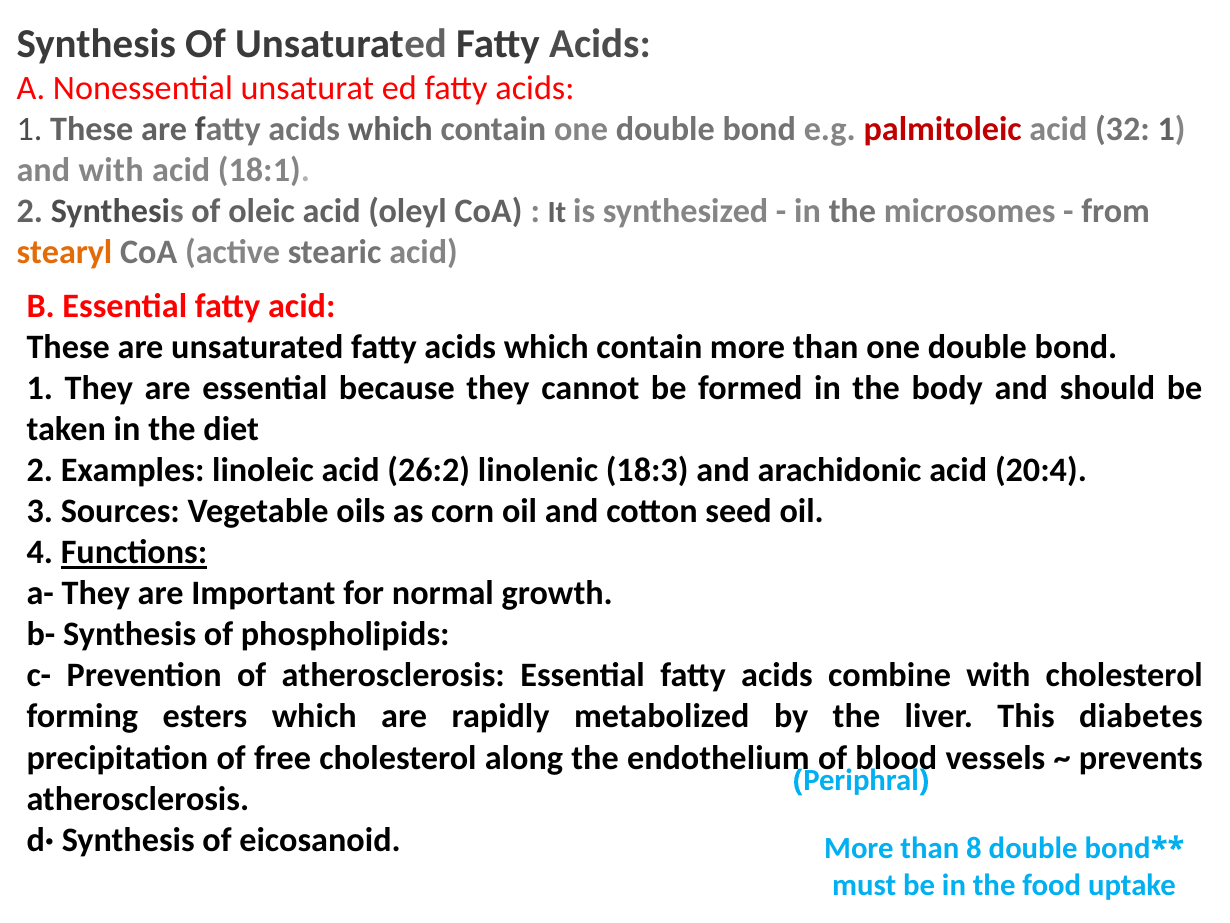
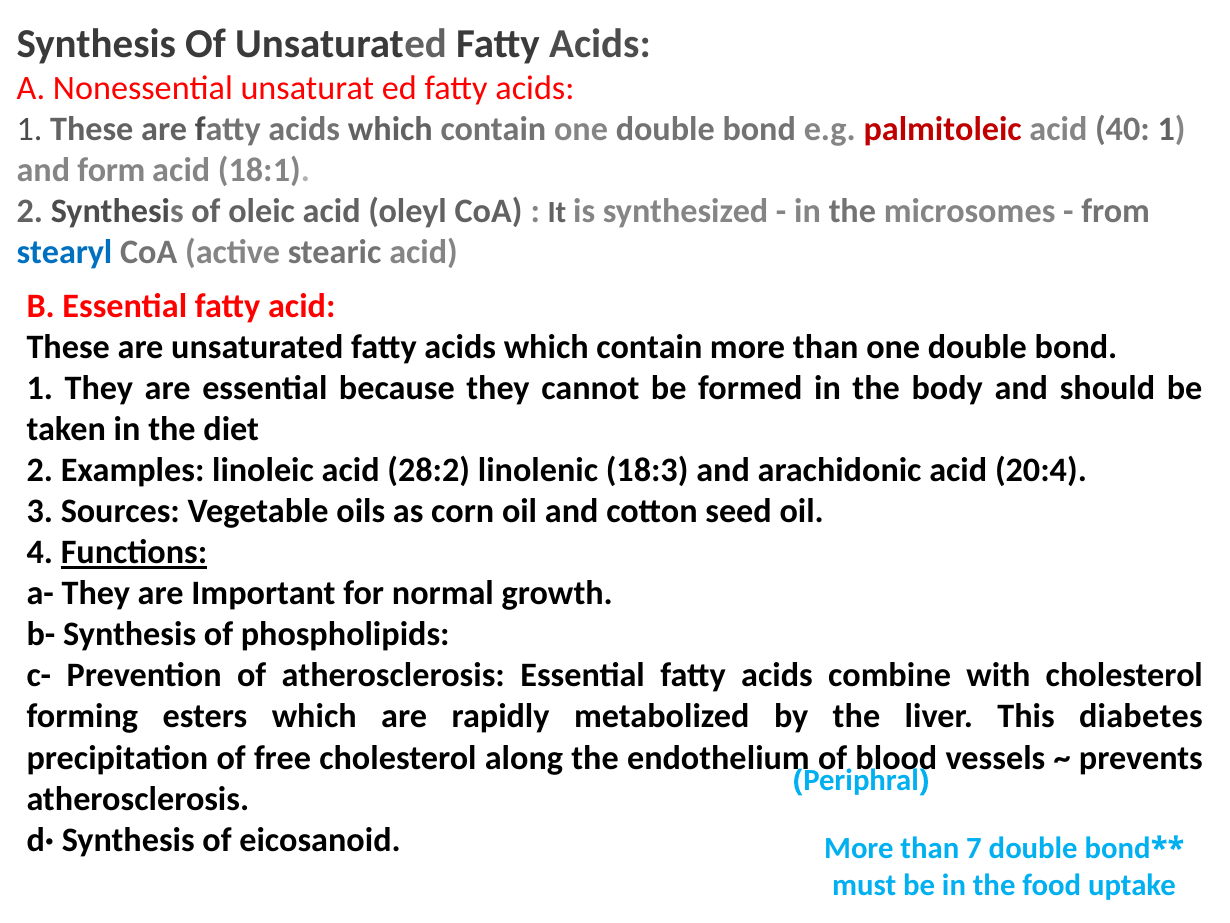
32: 32 -> 40
and with: with -> form
stearyl colour: orange -> blue
26:2: 26:2 -> 28:2
8: 8 -> 7
